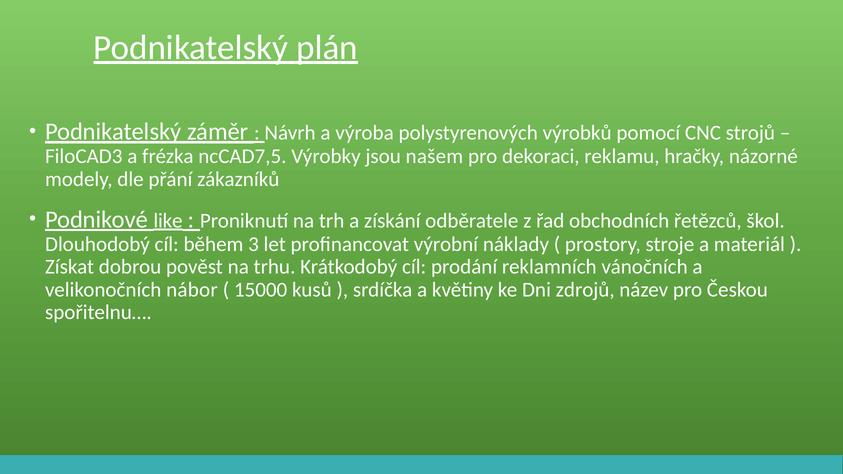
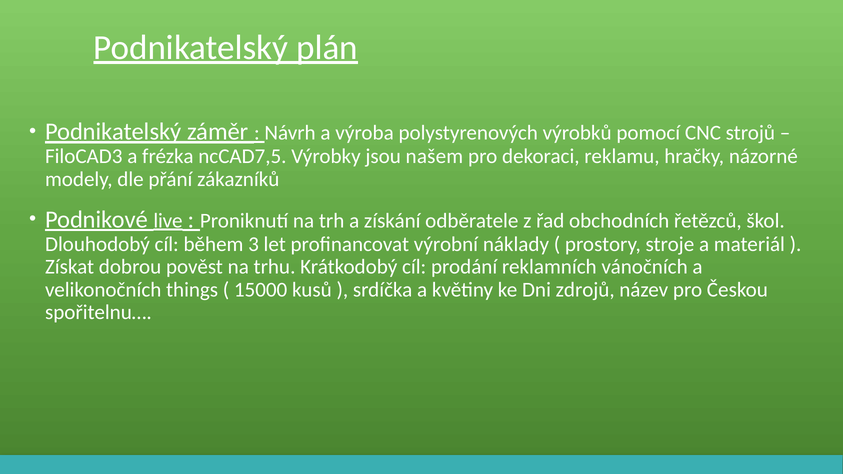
like: like -> live
nábor: nábor -> things
